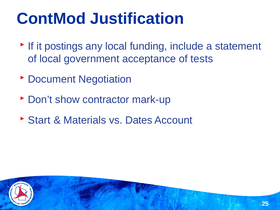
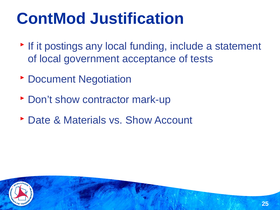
Start: Start -> Date
vs Dates: Dates -> Show
